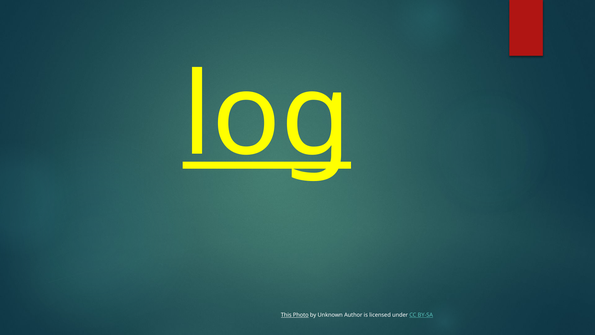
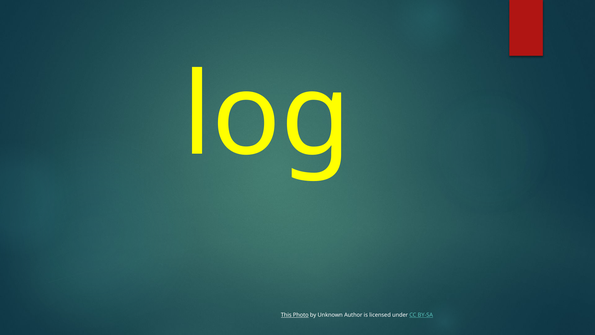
log underline: present -> none
